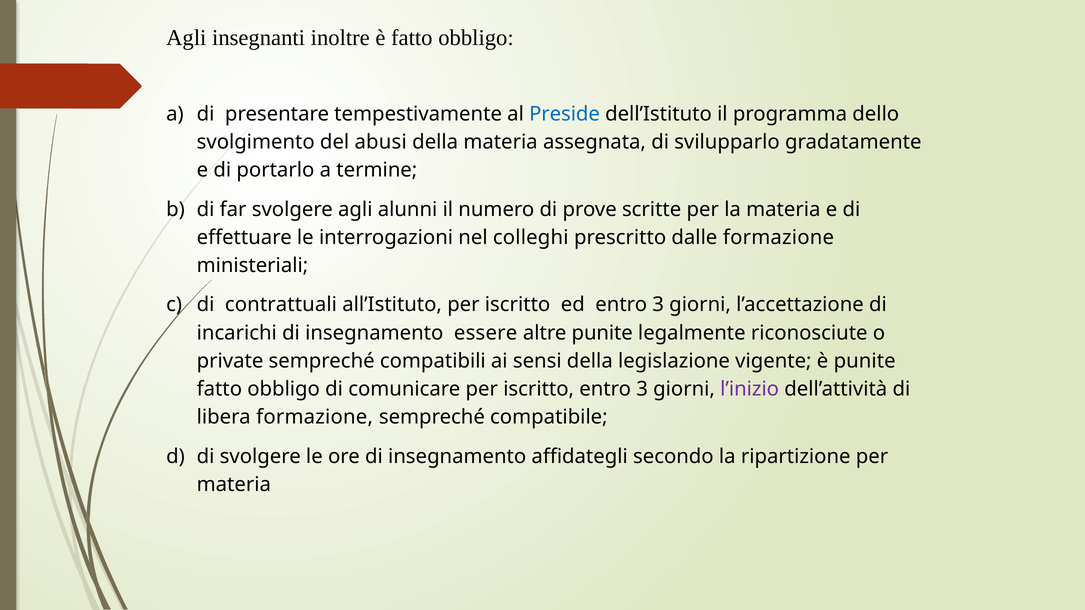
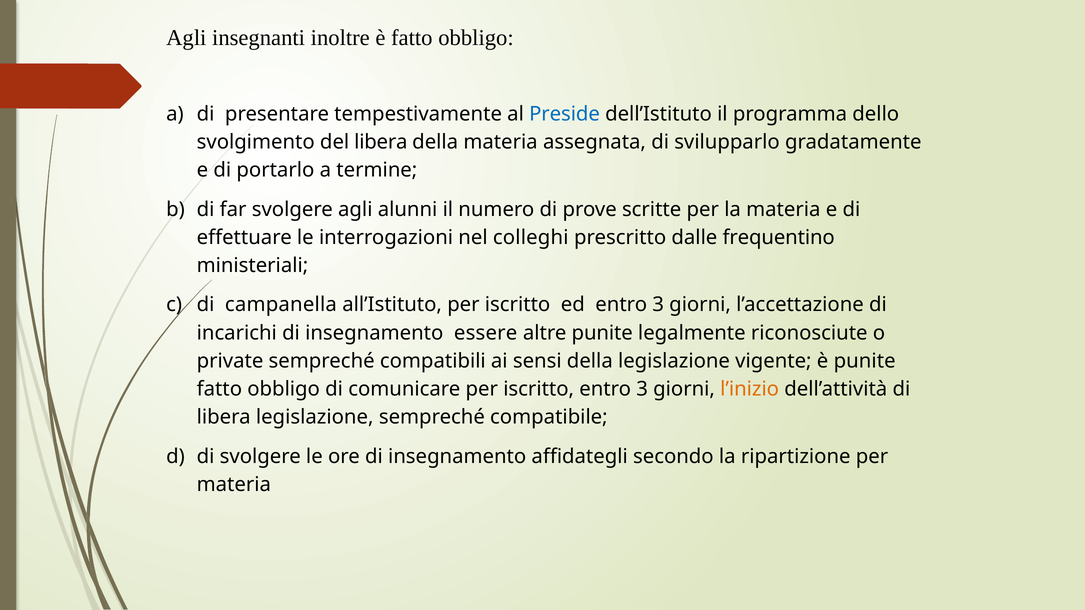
del abusi: abusi -> libera
dalle formazione: formazione -> frequentino
contrattuali: contrattuali -> campanella
l’inizio colour: purple -> orange
libera formazione: formazione -> legislazione
